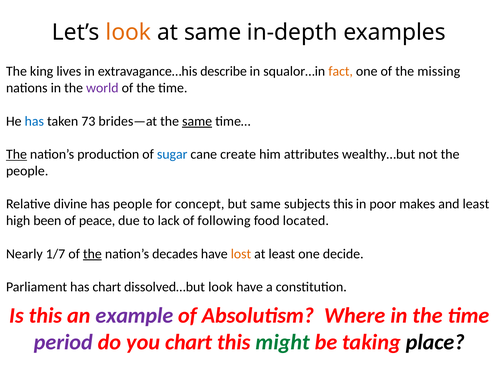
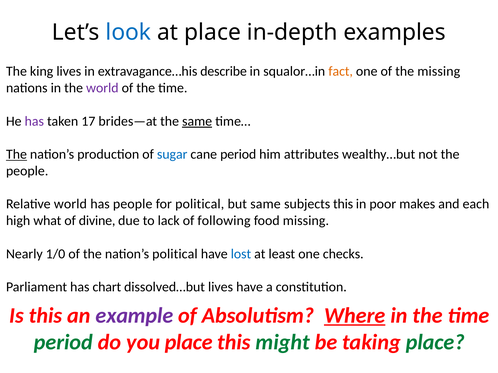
look at (128, 32) colour: orange -> blue
at same: same -> place
has at (34, 121) colour: blue -> purple
73: 73 -> 17
cane create: create -> period
Relative divine: divine -> world
for concept: concept -> political
and least: least -> each
been: been -> what
peace: peace -> divine
food located: located -> missing
1/7: 1/7 -> 1/0
the at (92, 254) underline: present -> none
nation’s decades: decades -> political
lost colour: orange -> blue
decide: decide -> checks
dissolved…but look: look -> lives
Where underline: none -> present
period at (63, 343) colour: purple -> green
you chart: chart -> place
place at (435, 343) colour: black -> green
